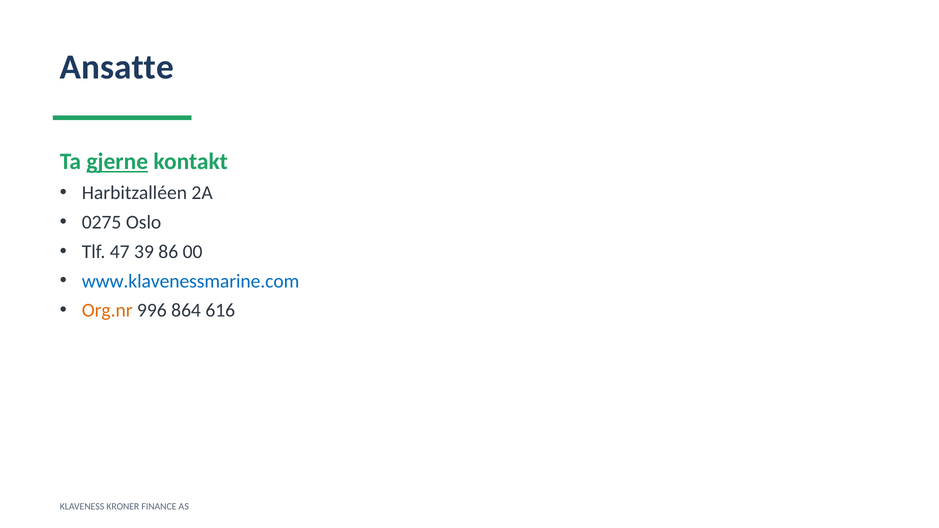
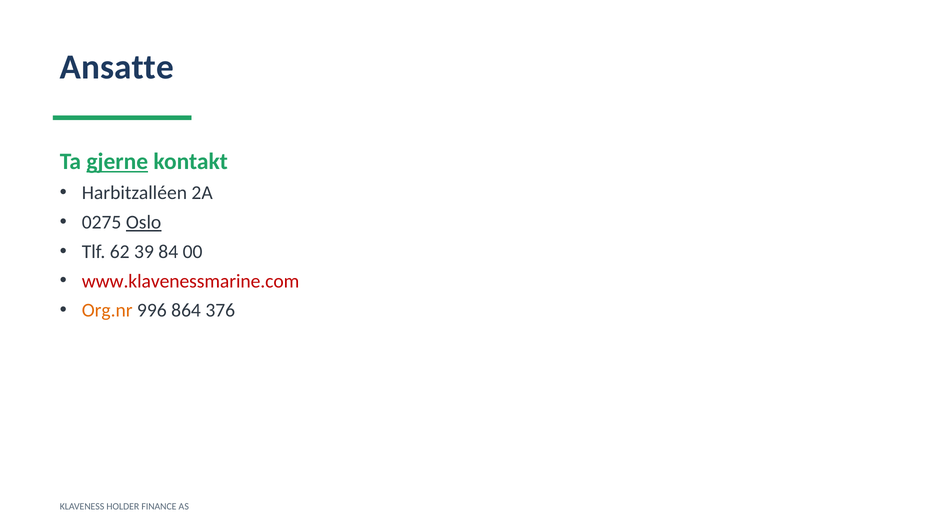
Oslo underline: none -> present
47: 47 -> 62
86: 86 -> 84
www.klavenessmarine.com colour: blue -> red
616: 616 -> 376
KRONER: KRONER -> HOLDER
